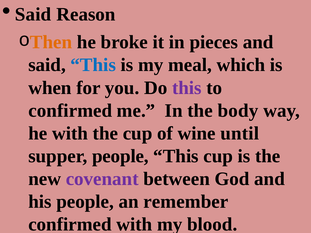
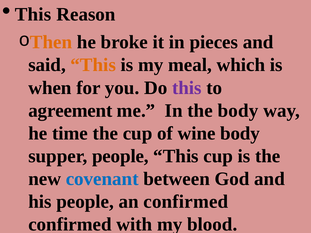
Said at (33, 14): Said -> This
This at (93, 65) colour: blue -> orange
confirmed at (70, 111): confirmed -> agreement
he with: with -> time
wine until: until -> body
covenant colour: purple -> blue
an remember: remember -> confirmed
